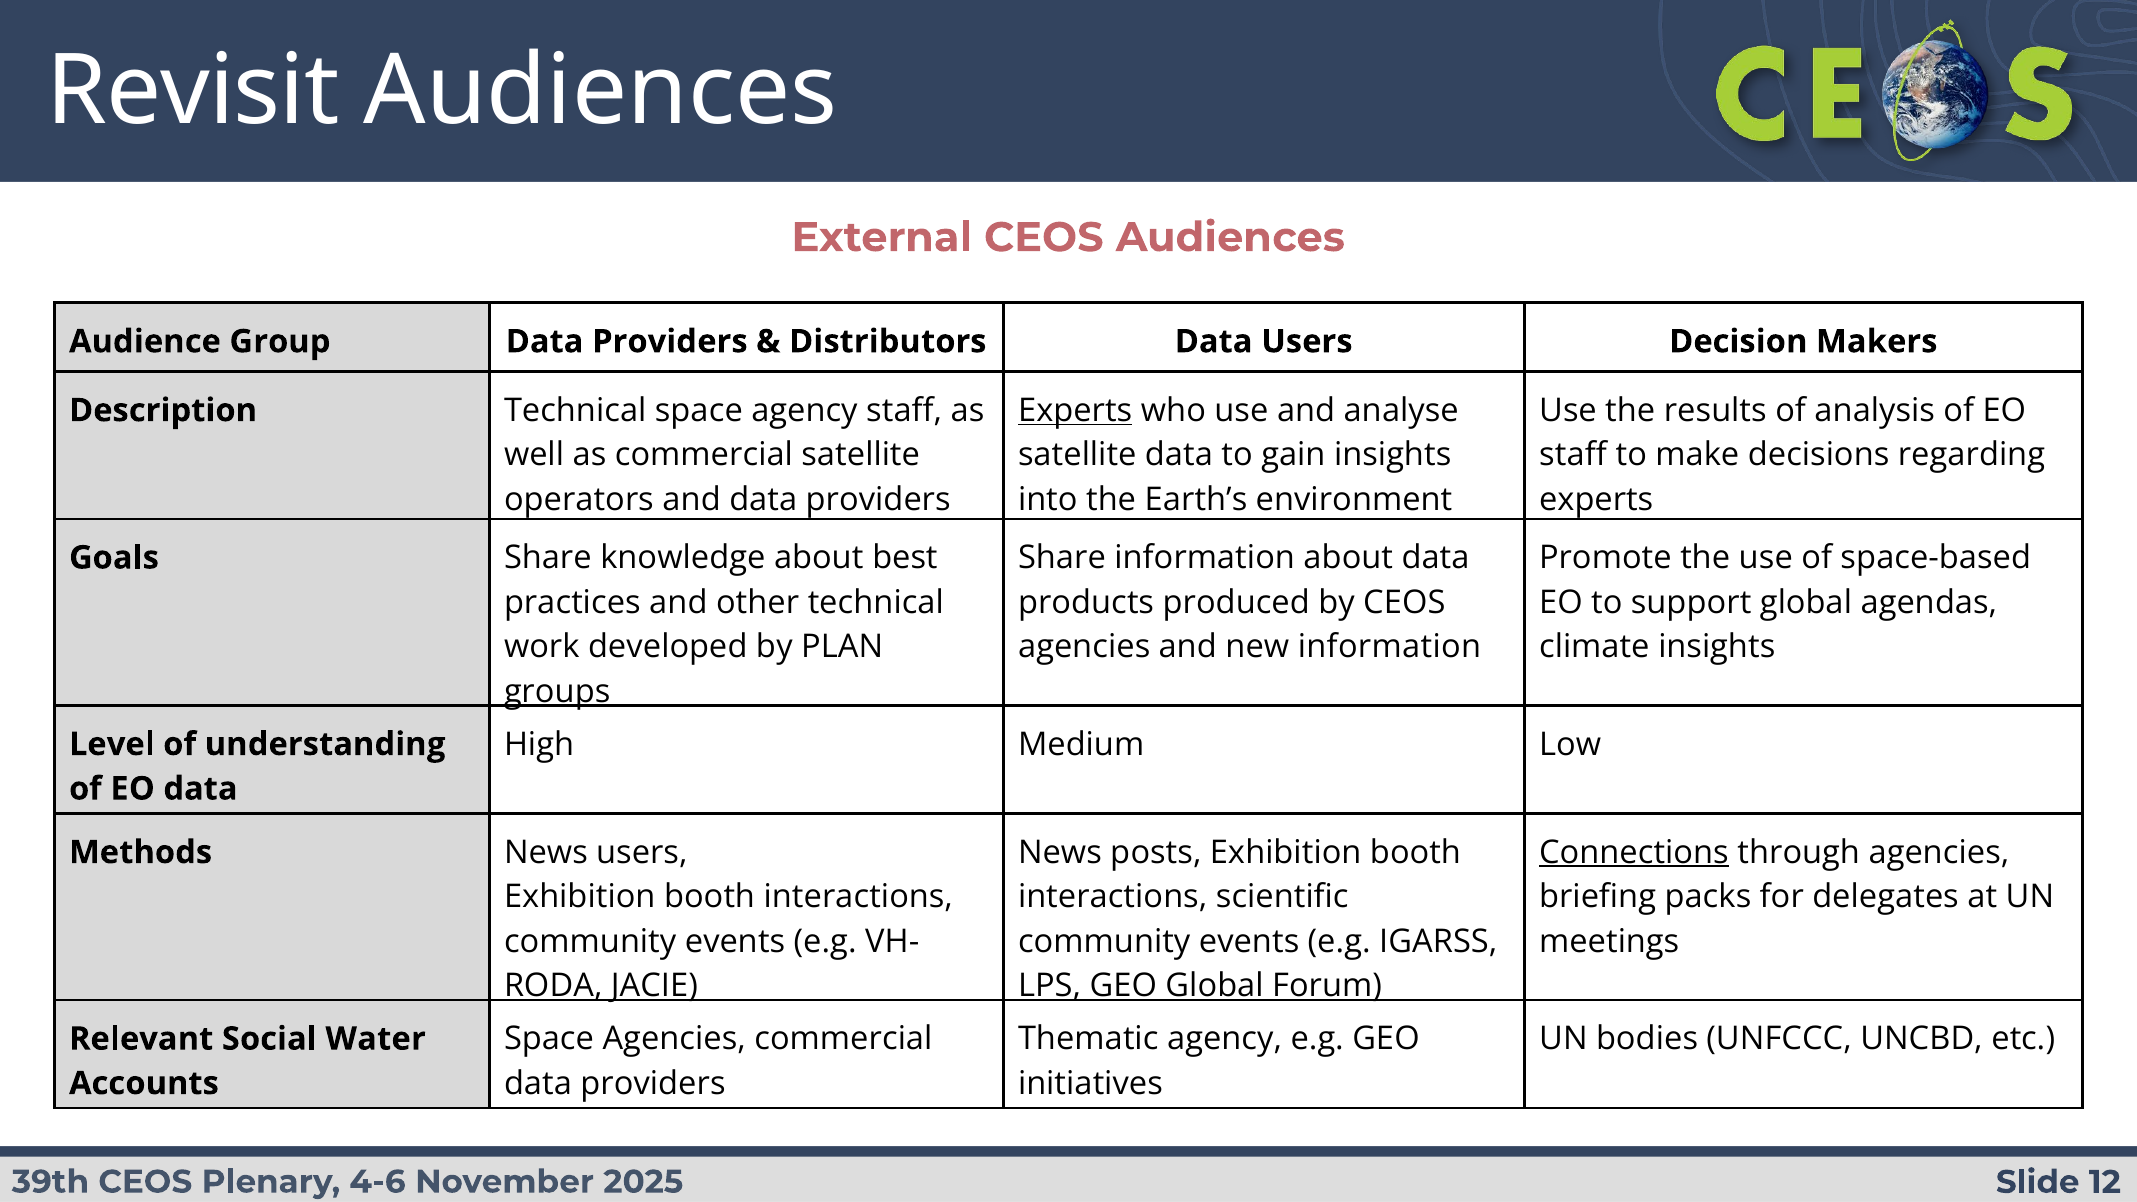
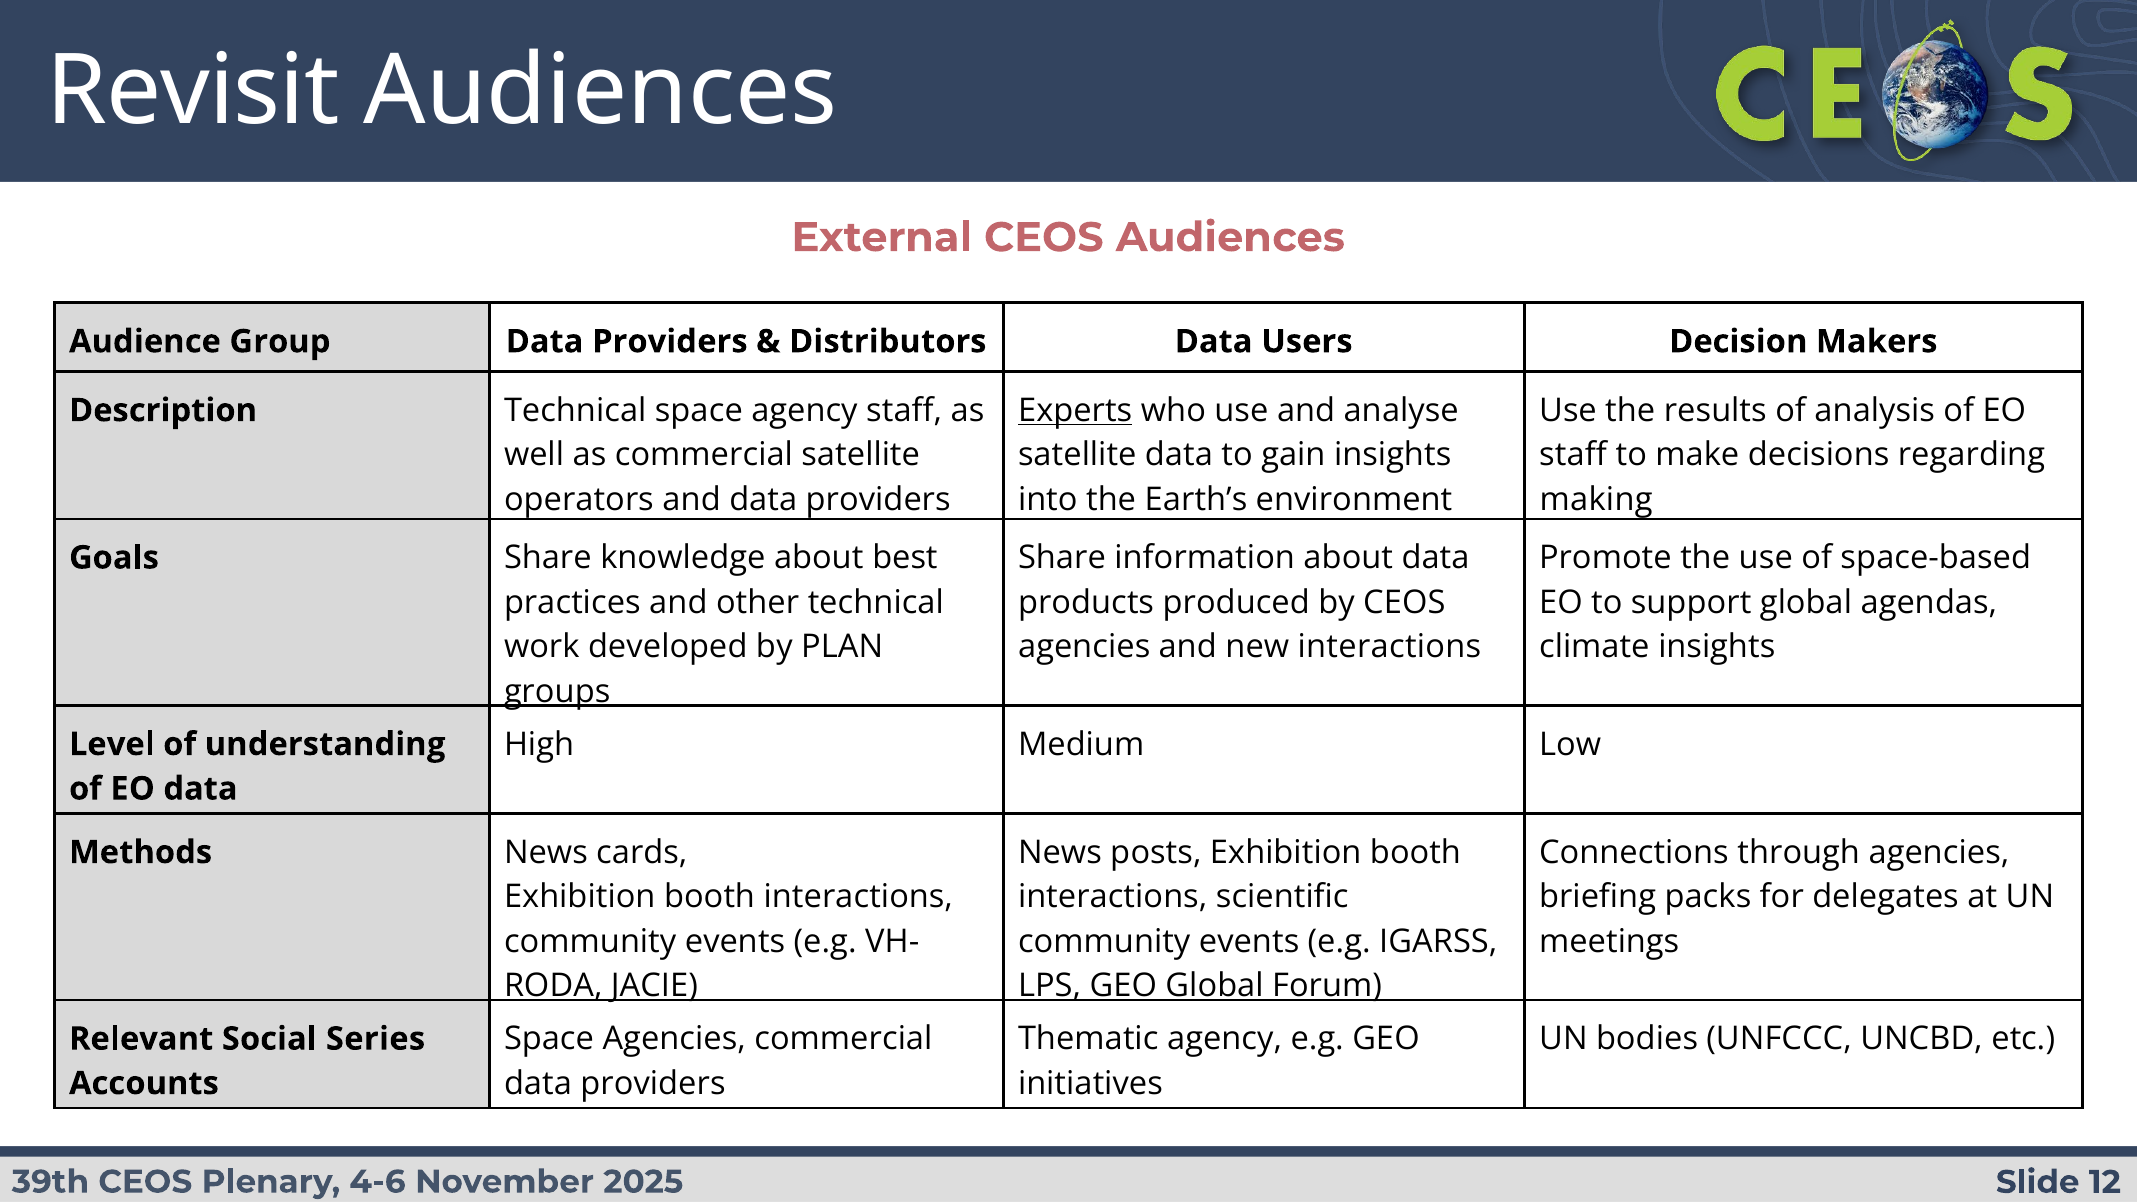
experts at (1596, 499): experts -> making
new information: information -> interactions
News users: users -> cards
Connections underline: present -> none
Water: Water -> Series
